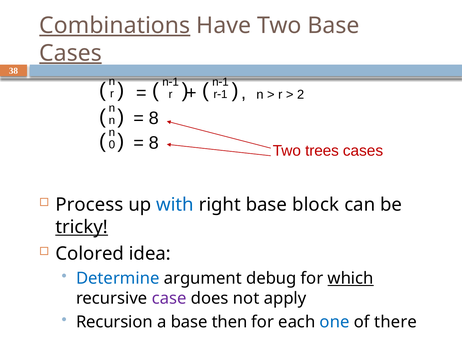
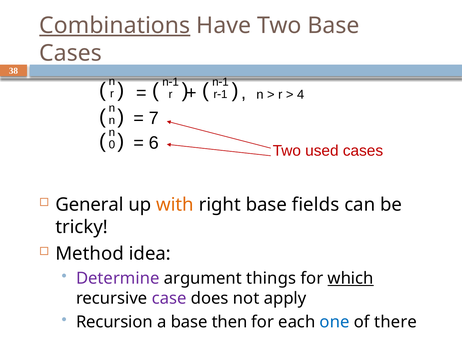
Cases at (71, 53) underline: present -> none
2: 2 -> 4
8 at (154, 118): 8 -> 7
8 at (154, 143): 8 -> 6
trees: trees -> used
Process: Process -> General
with colour: blue -> orange
block: block -> fields
tricky underline: present -> none
Colored: Colored -> Method
Determine colour: blue -> purple
debug: debug -> things
